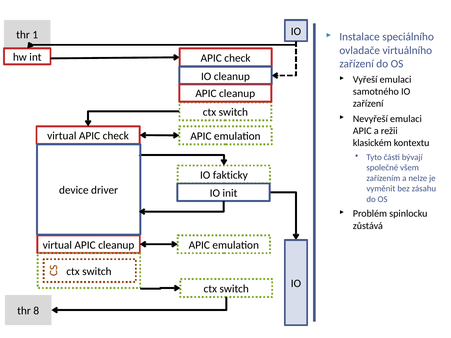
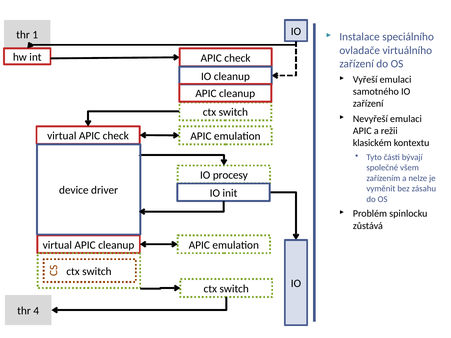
fakticky: fakticky -> procesy
8: 8 -> 4
